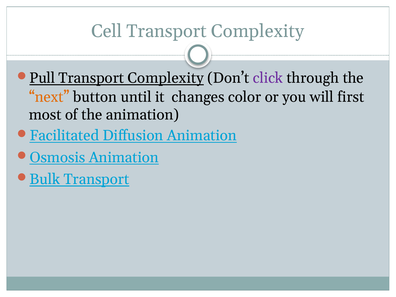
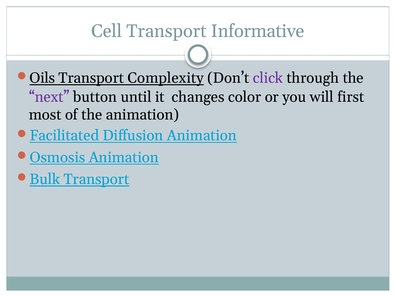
Cell Transport Complexity: Complexity -> Informative
Pull: Pull -> Oils
next colour: orange -> purple
